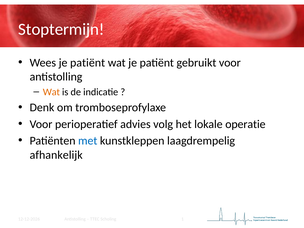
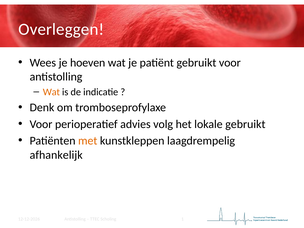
Stoptermijn: Stoptermijn -> Overleggen
Wees je patiënt: patiënt -> hoeven
lokale operatie: operatie -> gebruikt
met colour: blue -> orange
